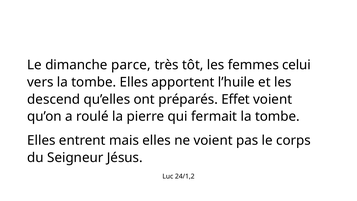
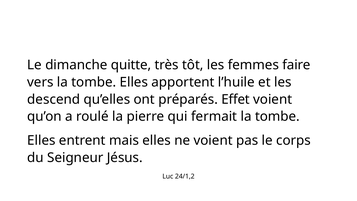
parce: parce -> quitte
celui: celui -> faire
